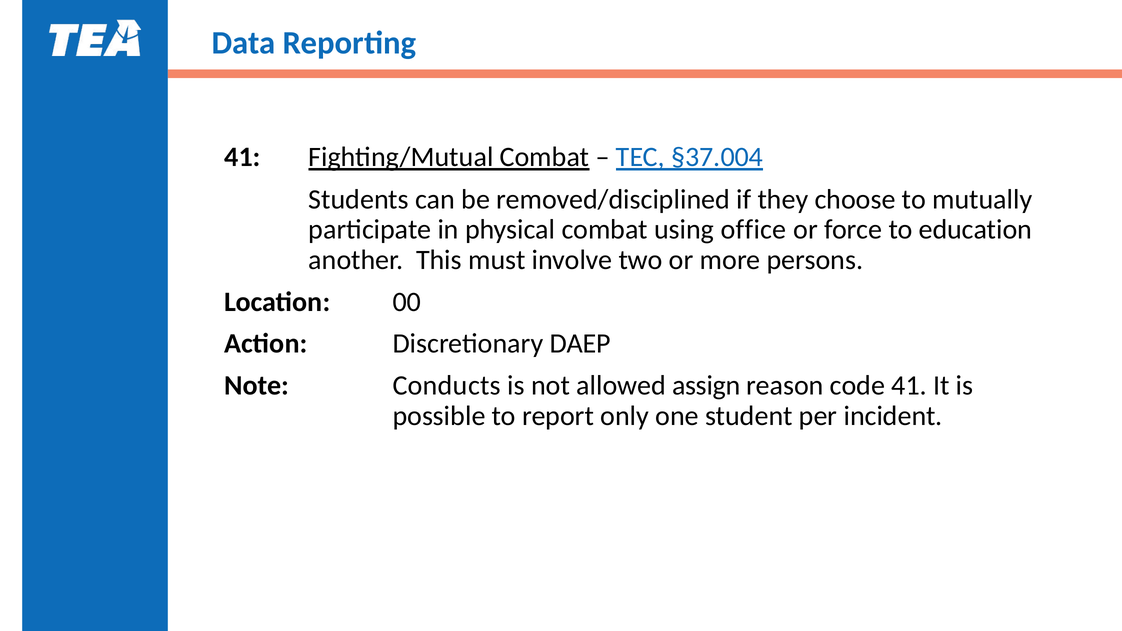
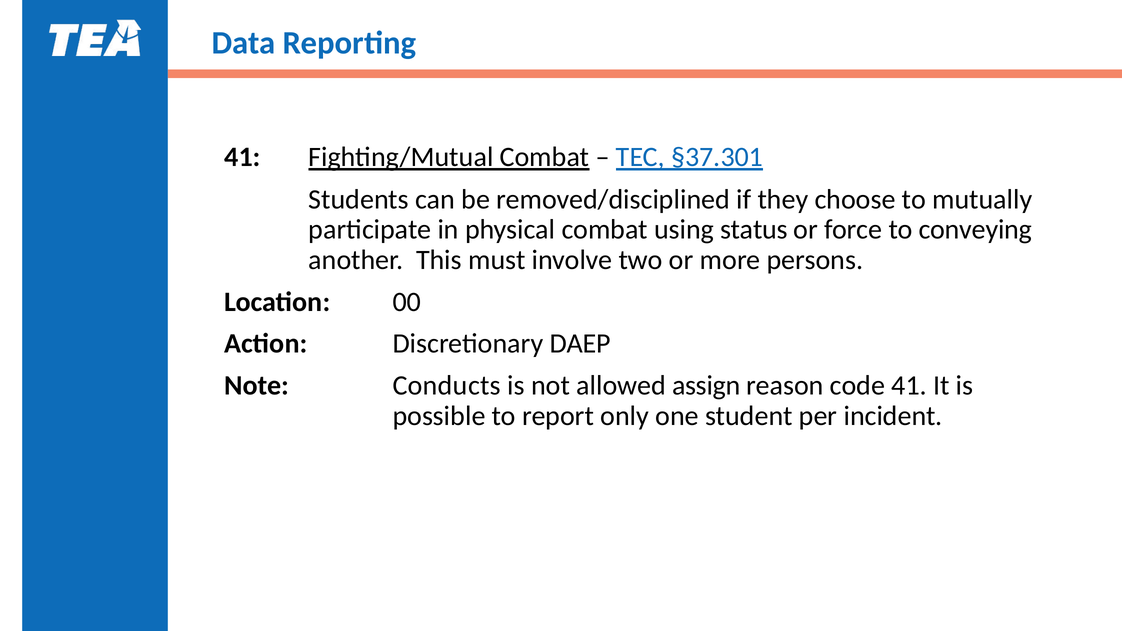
§37.004: §37.004 -> §37.301
office: office -> status
education: education -> conveying
